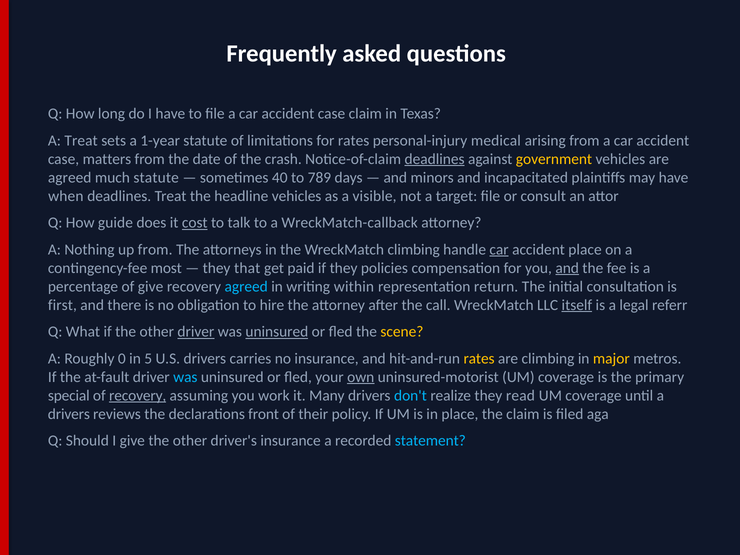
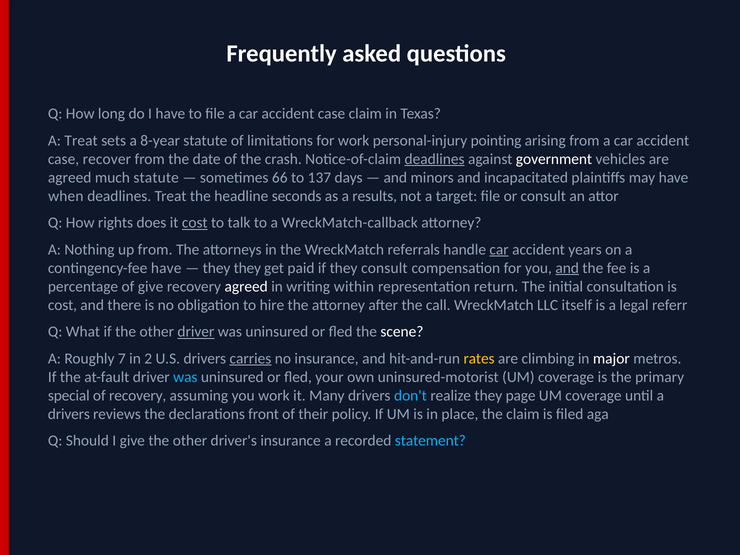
1-year: 1-year -> 8-year
for rates: rates -> work
medical: medical -> pointing
matters: matters -> recover
government colour: yellow -> white
40: 40 -> 66
789: 789 -> 137
headline vehicles: vehicles -> seconds
visible: visible -> results
guide: guide -> rights
WreckMatch climbing: climbing -> referrals
accident place: place -> years
contingency-fee most: most -> have
they that: that -> they
they policies: policies -> consult
agreed at (246, 286) colour: light blue -> white
first at (62, 305): first -> cost
itself underline: present -> none
uninsured at (277, 332) underline: present -> none
scene colour: yellow -> white
0: 0 -> 7
5: 5 -> 2
carries underline: none -> present
major colour: yellow -> white
own underline: present -> none
recovery at (138, 395) underline: present -> none
read: read -> page
